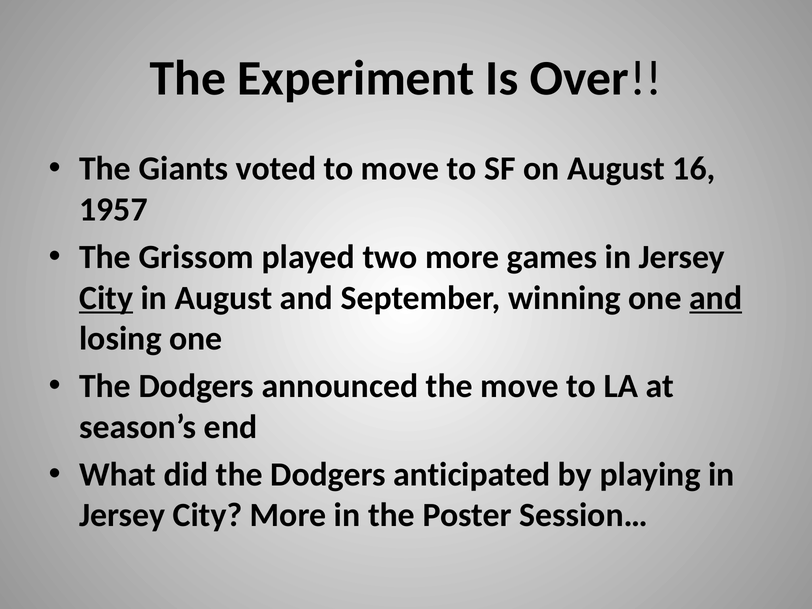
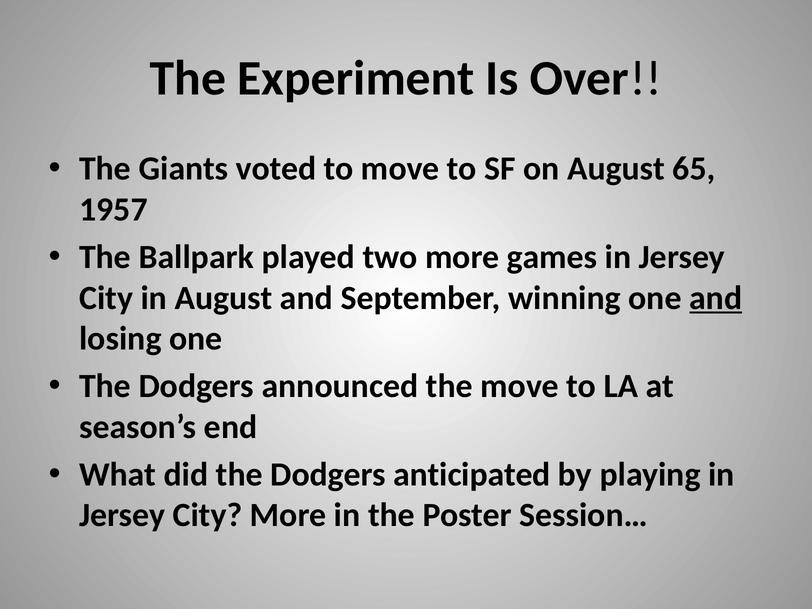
16: 16 -> 65
Grissom: Grissom -> Ballpark
City at (106, 298) underline: present -> none
